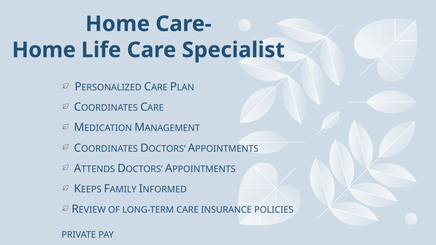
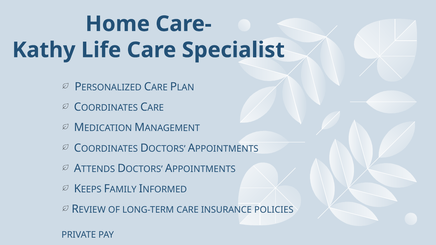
Home at (44, 50): Home -> Kathy
